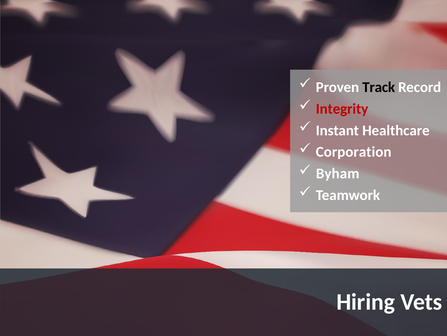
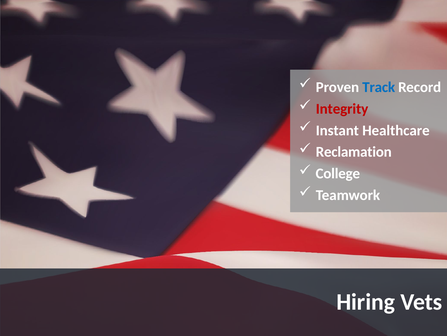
Track colour: black -> blue
Corporation: Corporation -> Reclamation
Byham: Byham -> College
